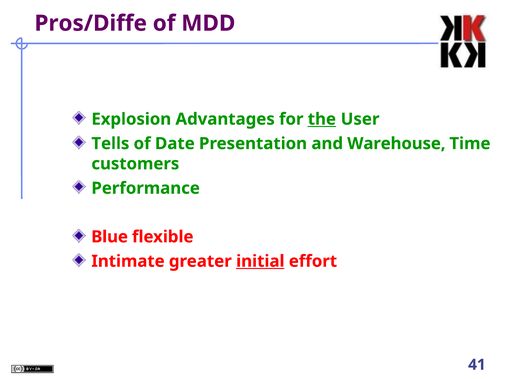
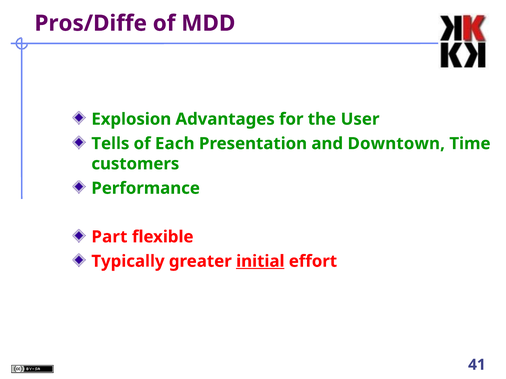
the underline: present -> none
Date: Date -> Each
Warehouse: Warehouse -> Downtown
Blue: Blue -> Part
Intimate: Intimate -> Typically
